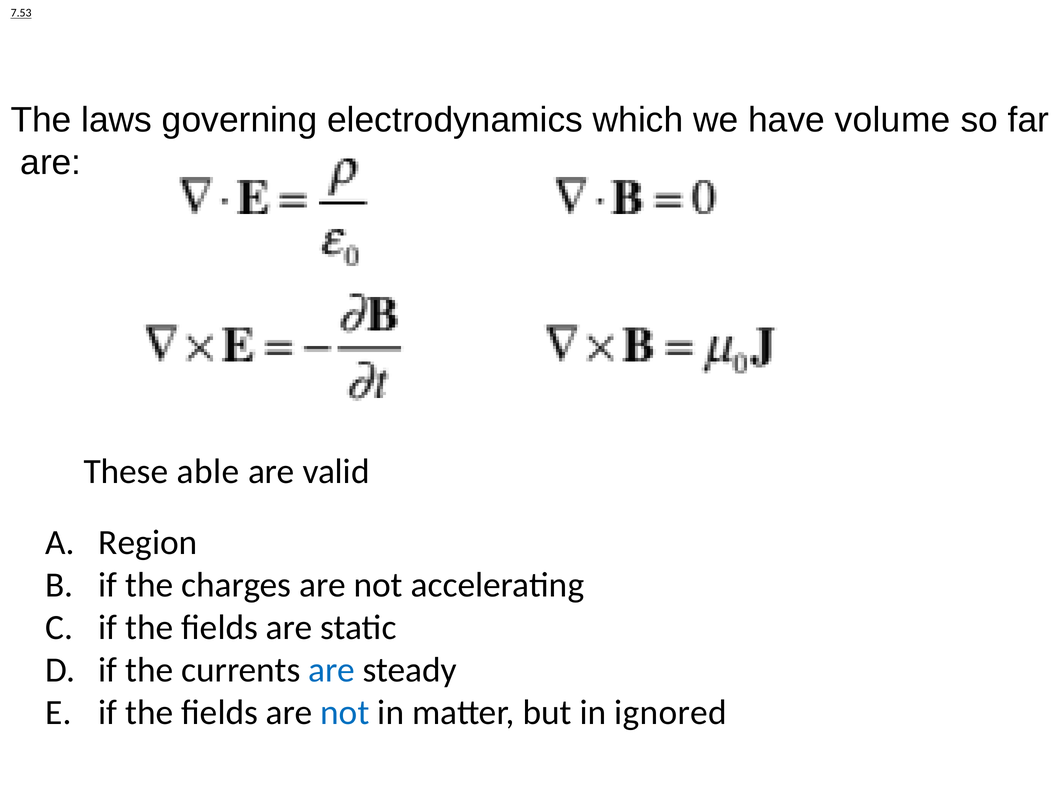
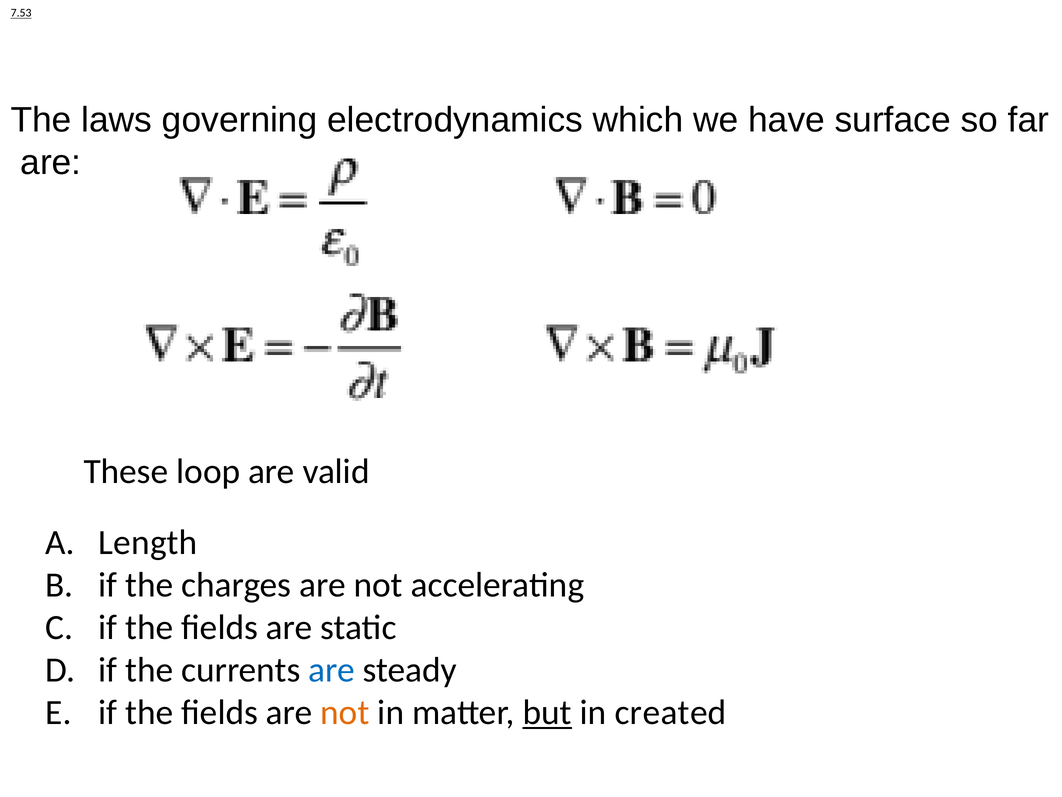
volume: volume -> surface
able: able -> loop
Region: Region -> Length
not at (345, 712) colour: blue -> orange
but underline: none -> present
ignored: ignored -> created
